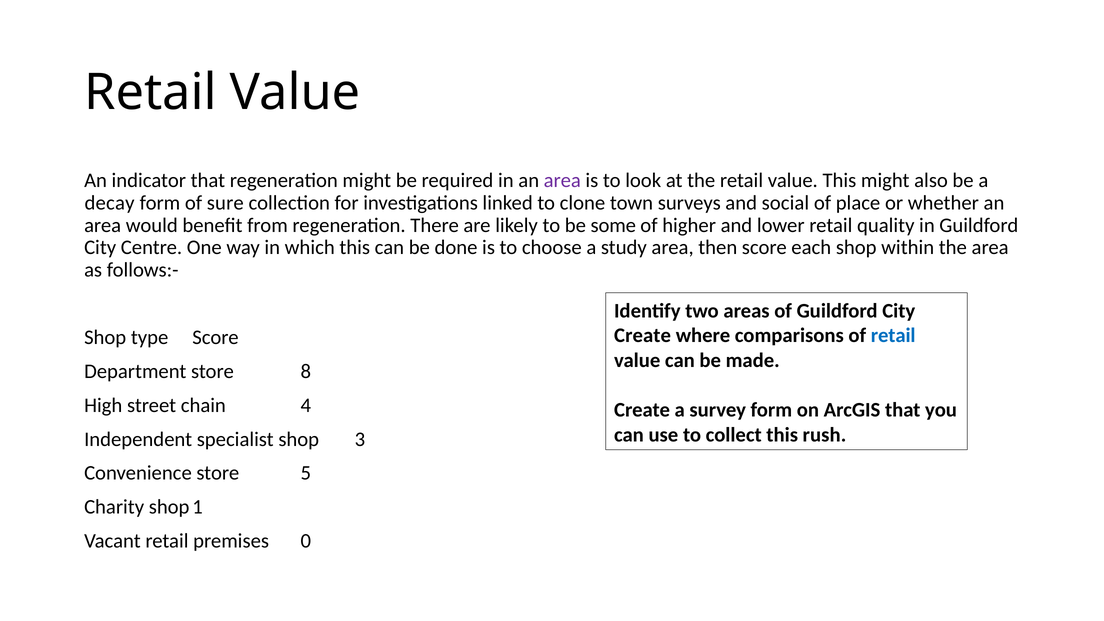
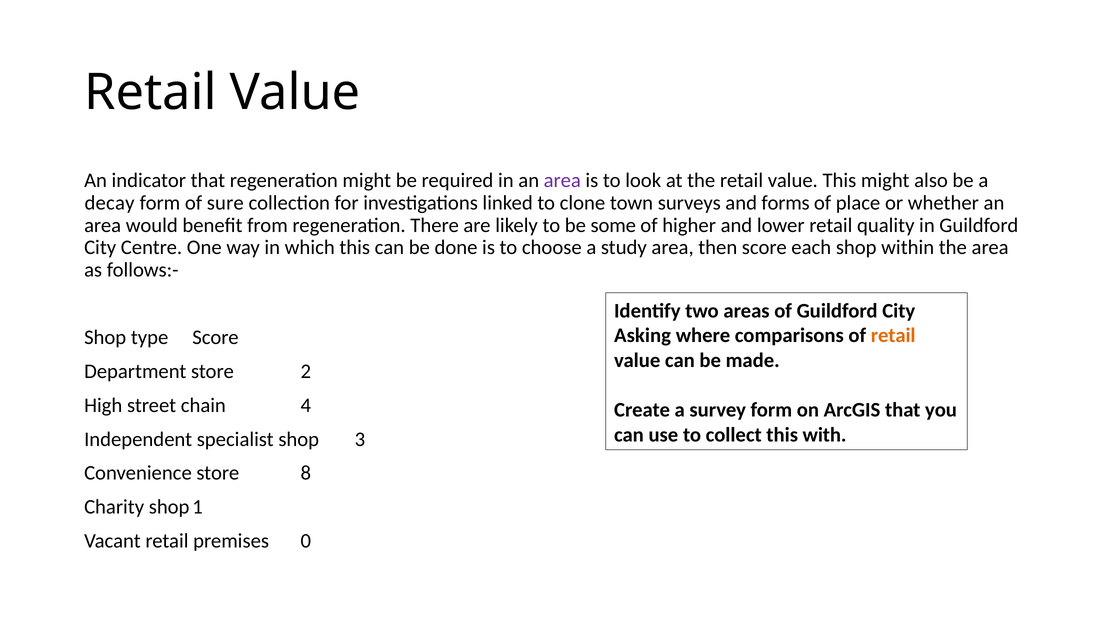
social: social -> forms
Create at (643, 336): Create -> Asking
retail at (893, 336) colour: blue -> orange
8: 8 -> 2
rush: rush -> with
5: 5 -> 8
